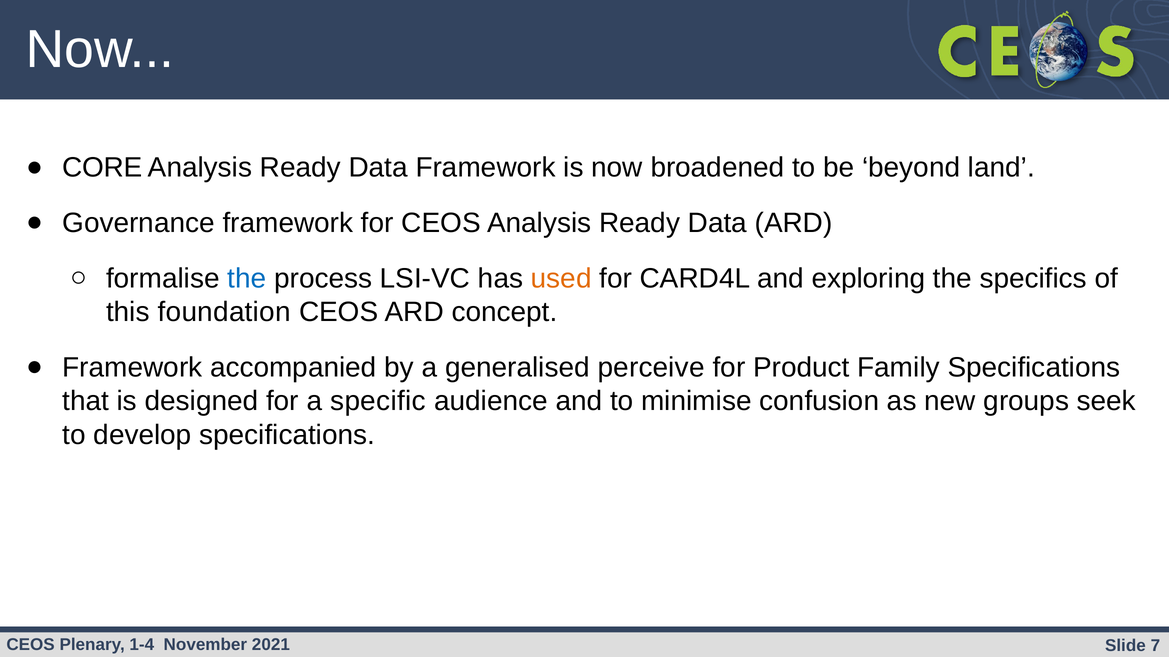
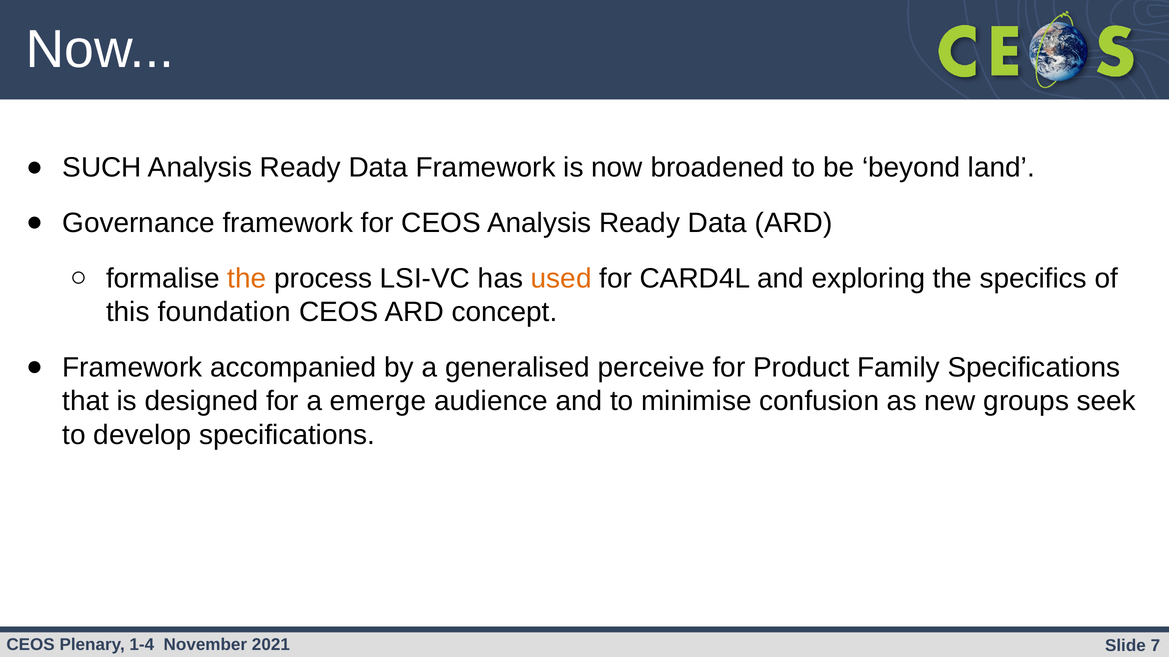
CORE: CORE -> SUCH
the at (247, 279) colour: blue -> orange
specific: specific -> emerge
